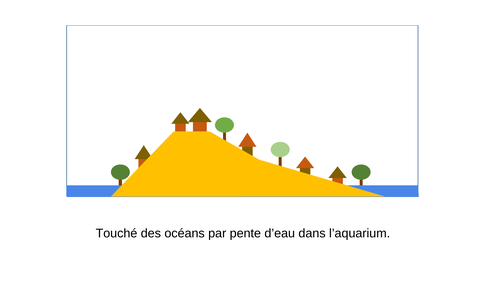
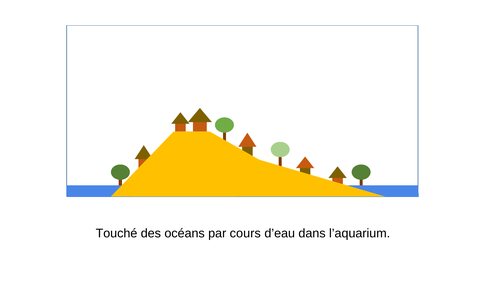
pente: pente -> cours
